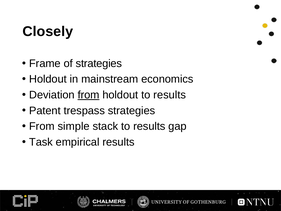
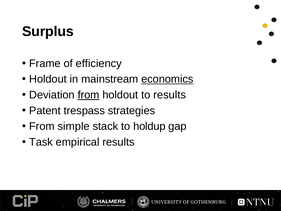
Closely: Closely -> Surplus
of strategies: strategies -> efficiency
economics underline: none -> present
stack to results: results -> holdup
